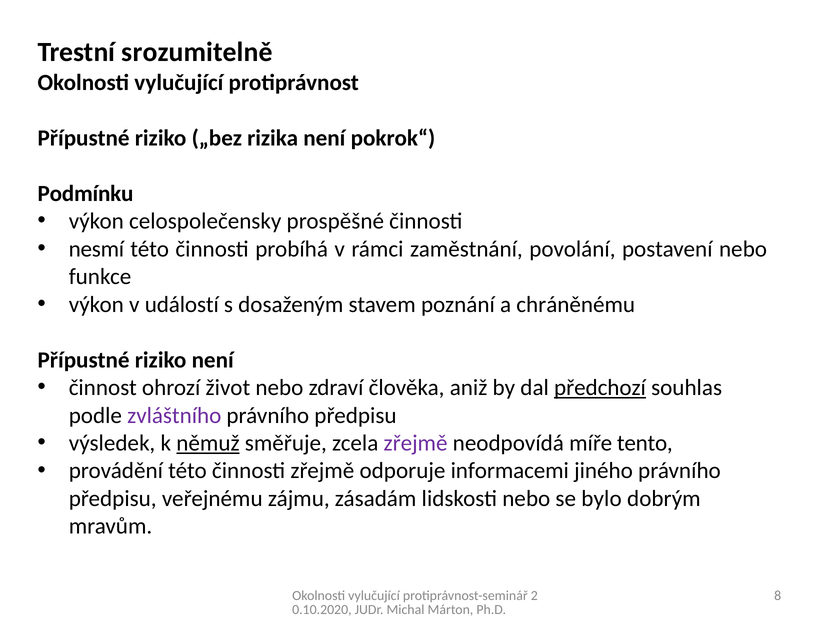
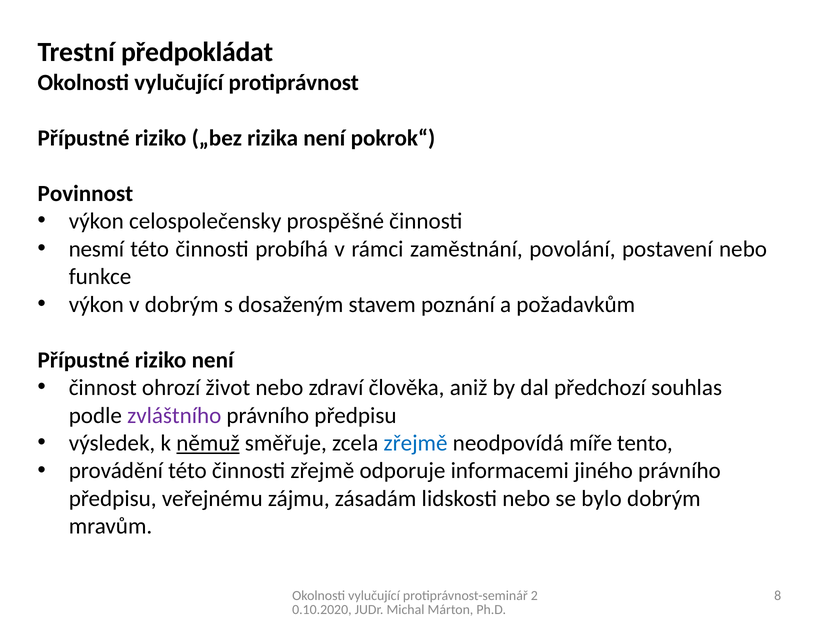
srozumitelně: srozumitelně -> předpokládat
Podmínku: Podmínku -> Povinnost
v událostí: událostí -> dobrým
chráněnému: chráněnému -> požadavkům
předchozí underline: present -> none
zřejmě at (416, 443) colour: purple -> blue
